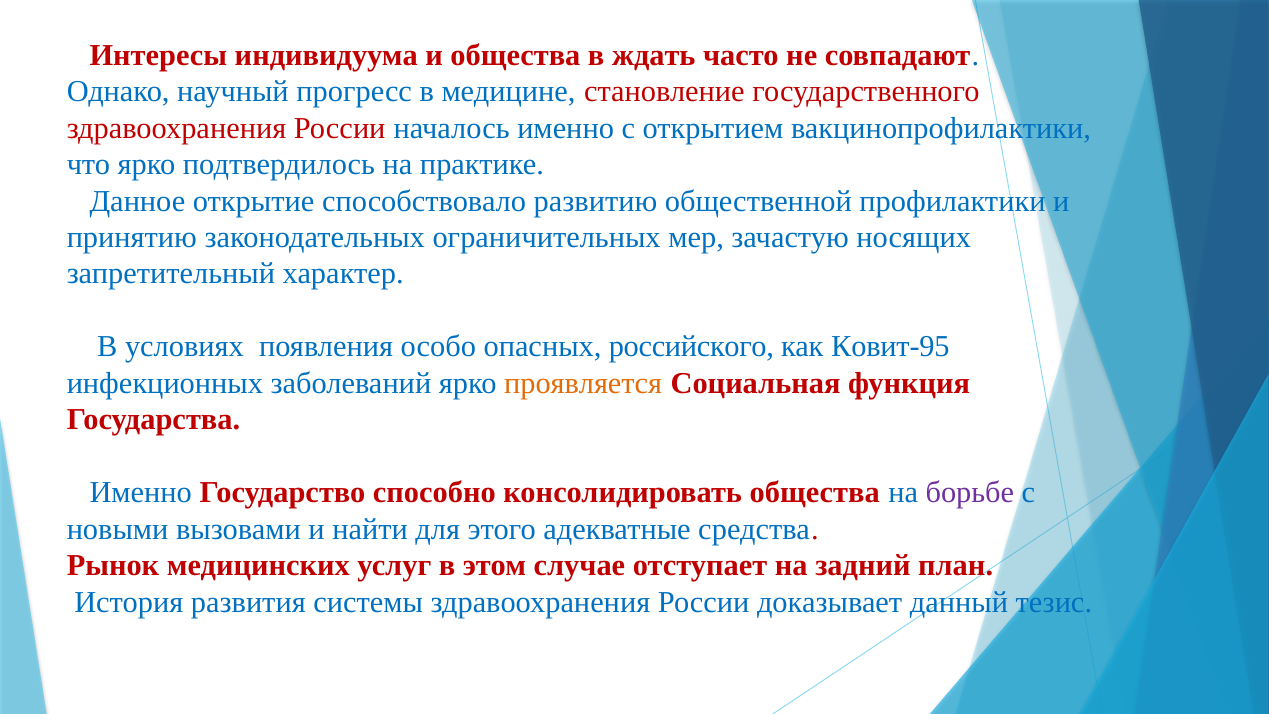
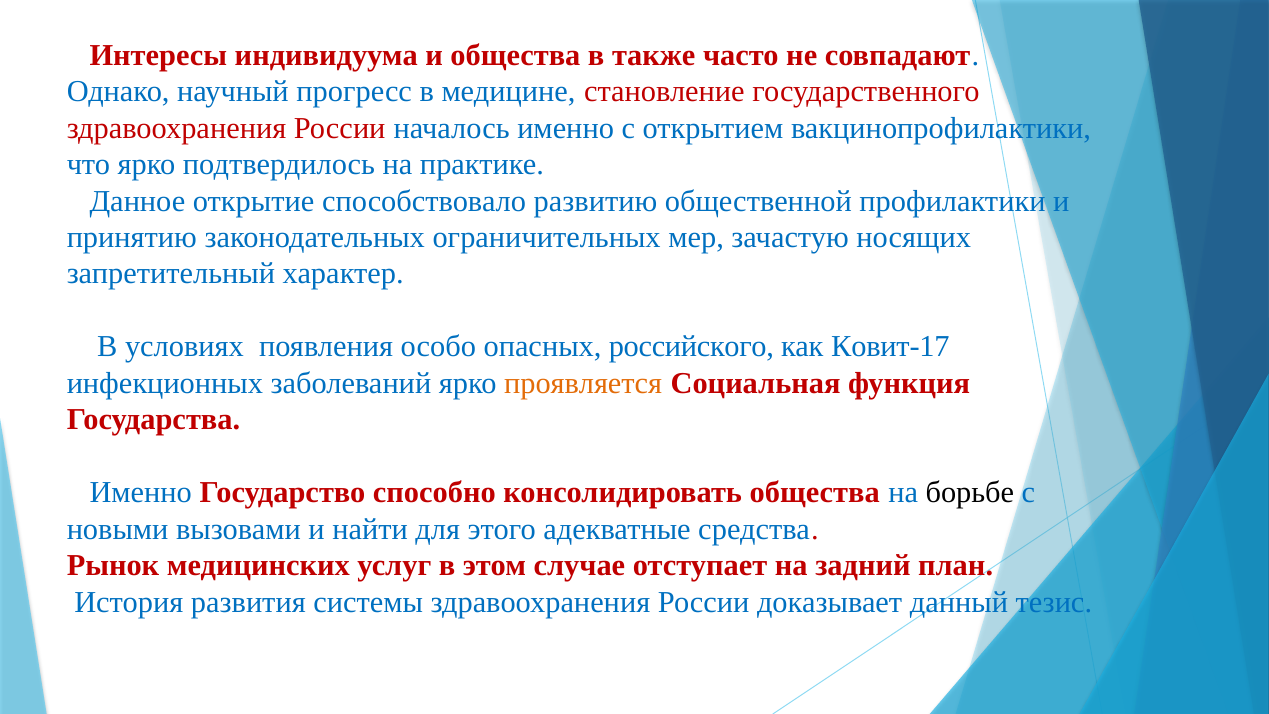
ждать: ждать -> также
Ковит-95: Ковит-95 -> Ковит-17
борьбе colour: purple -> black
